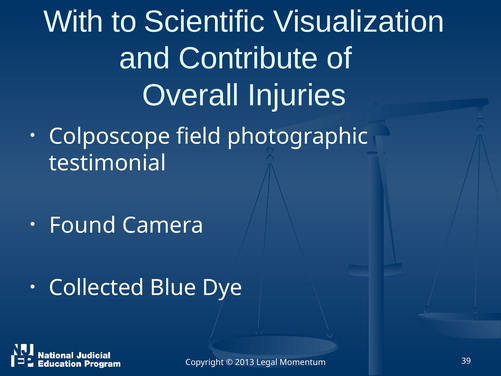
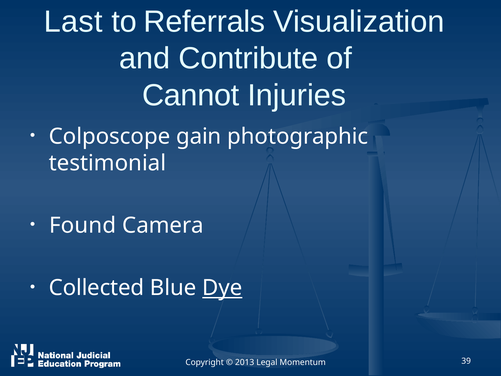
With: With -> Last
Scientific: Scientific -> Referrals
Overall: Overall -> Cannot
field: field -> gain
Dye underline: none -> present
